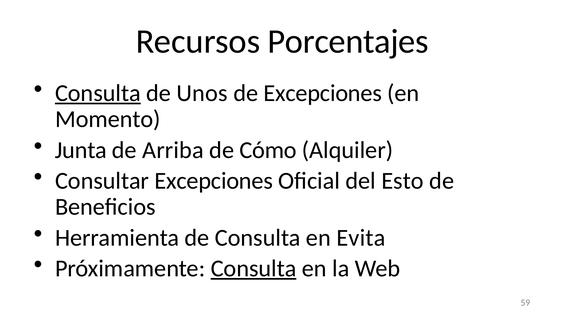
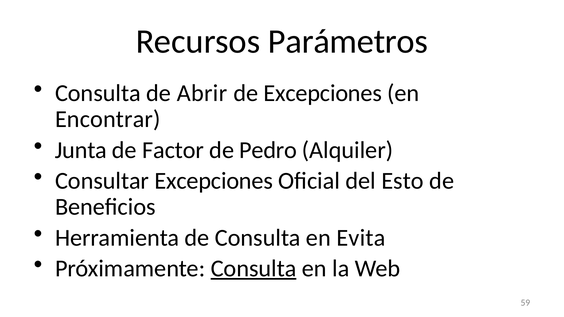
Porcentajes: Porcentajes -> Parámetros
Consulta at (98, 93) underline: present -> none
Unos: Unos -> Abrir
Momento: Momento -> Encontrar
Arriba: Arriba -> Factor
Cómo: Cómo -> Pedro
